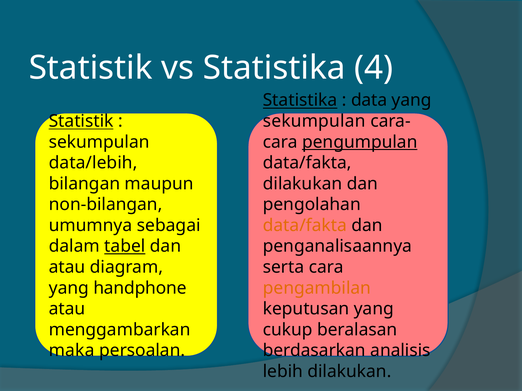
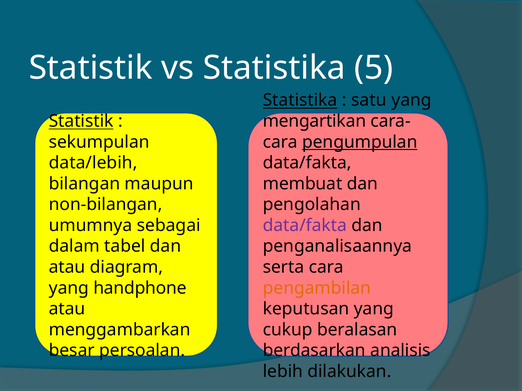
4: 4 -> 5
data: data -> satu
sekumpulan at (314, 121): sekumpulan -> mengartikan
dilakukan at (303, 184): dilakukan -> membuat
data/fakta at (305, 226) colour: orange -> purple
tabel underline: present -> none
maka: maka -> besar
